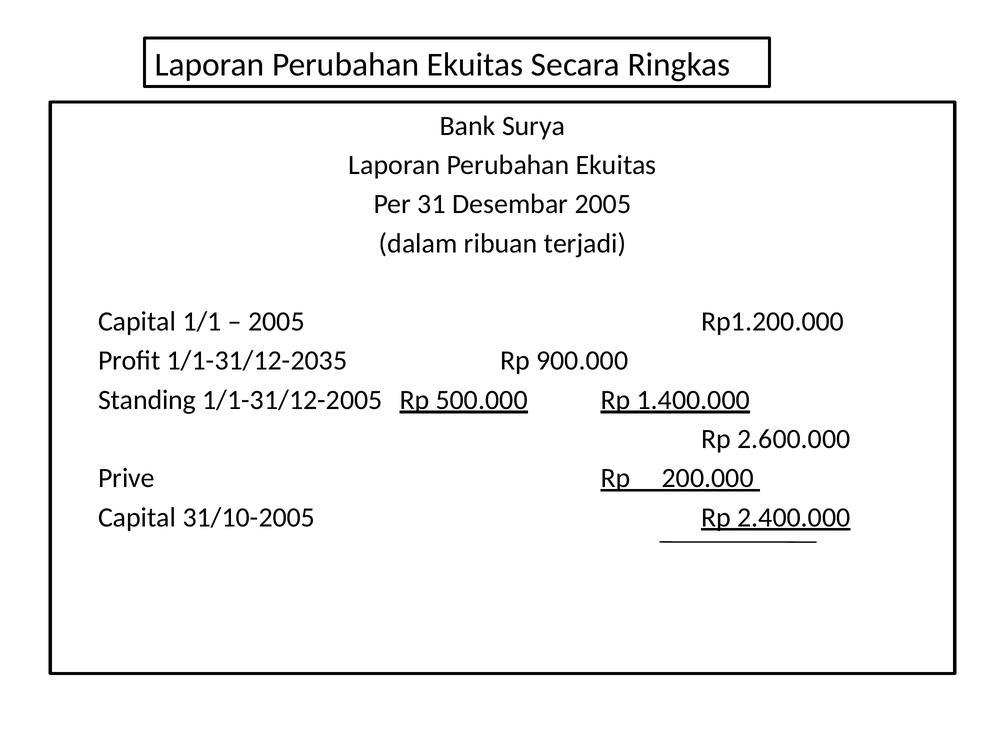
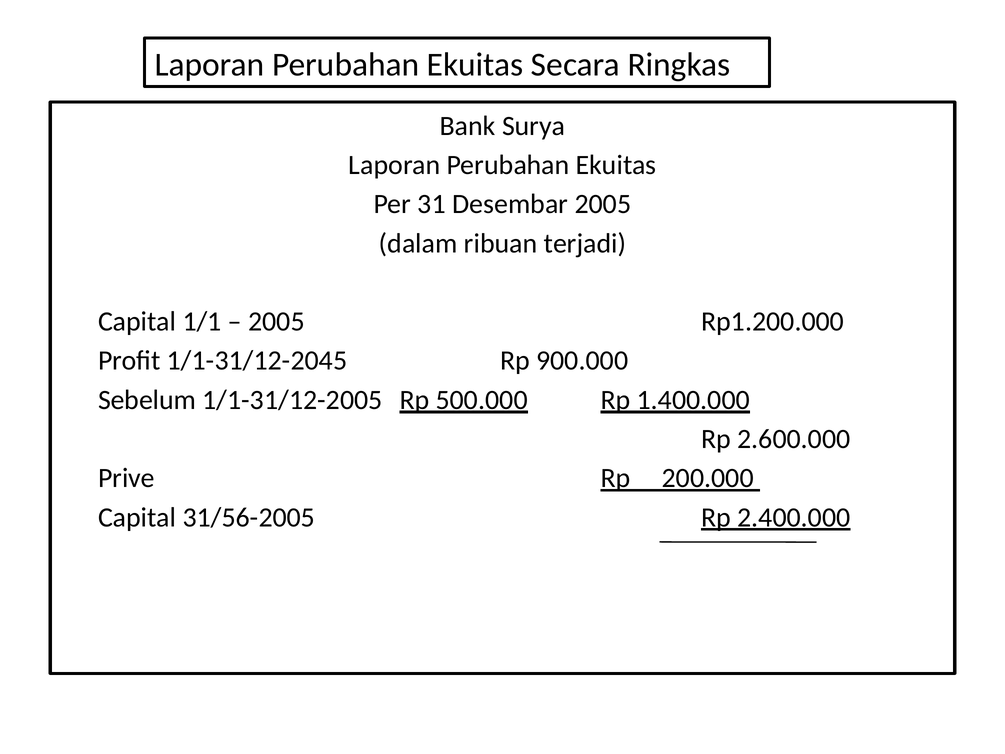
1/1-31/12-2035: 1/1-31/12-2035 -> 1/1-31/12-2045
Standing: Standing -> Sebelum
31/10-2005: 31/10-2005 -> 31/56-2005
